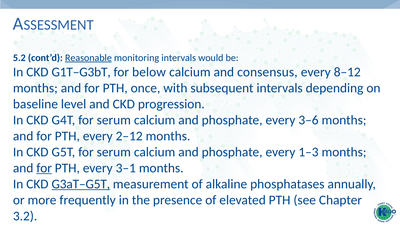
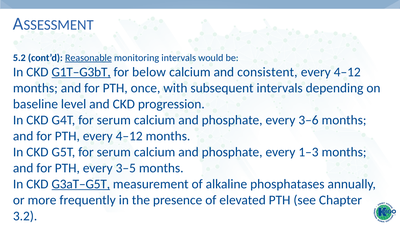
G1T–G3bT underline: none -> present
consensus: consensus -> consistent
8–12 at (347, 72): 8–12 -> 4–12
PTH every 2–12: 2–12 -> 4–12
for at (44, 168) underline: present -> none
3–1: 3–1 -> 3–5
